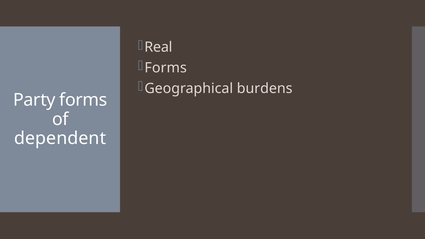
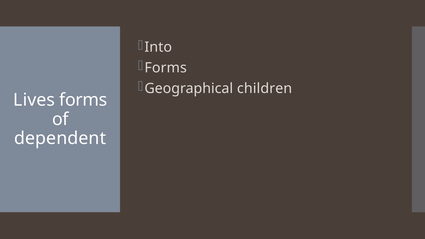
Real: Real -> Into
burdens: burdens -> children
Party: Party -> Lives
